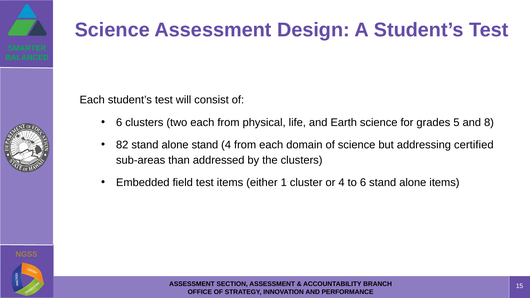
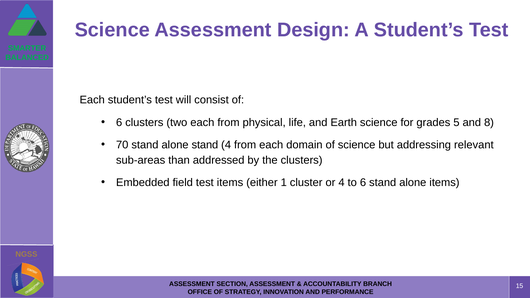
82: 82 -> 70
certified: certified -> relevant
